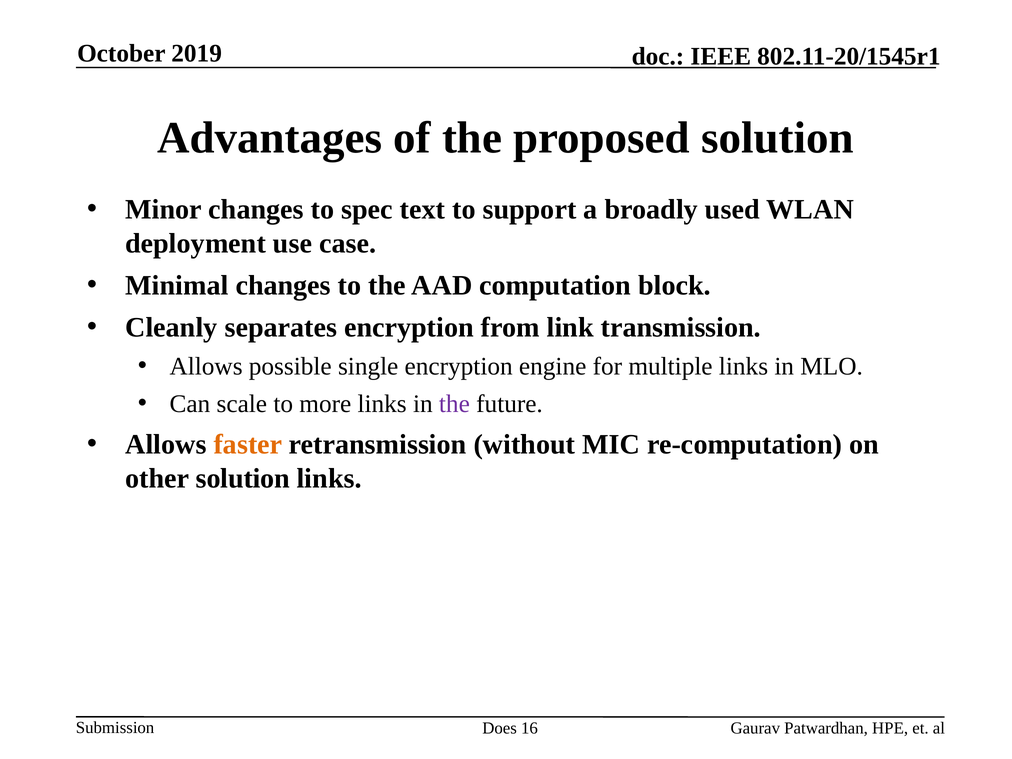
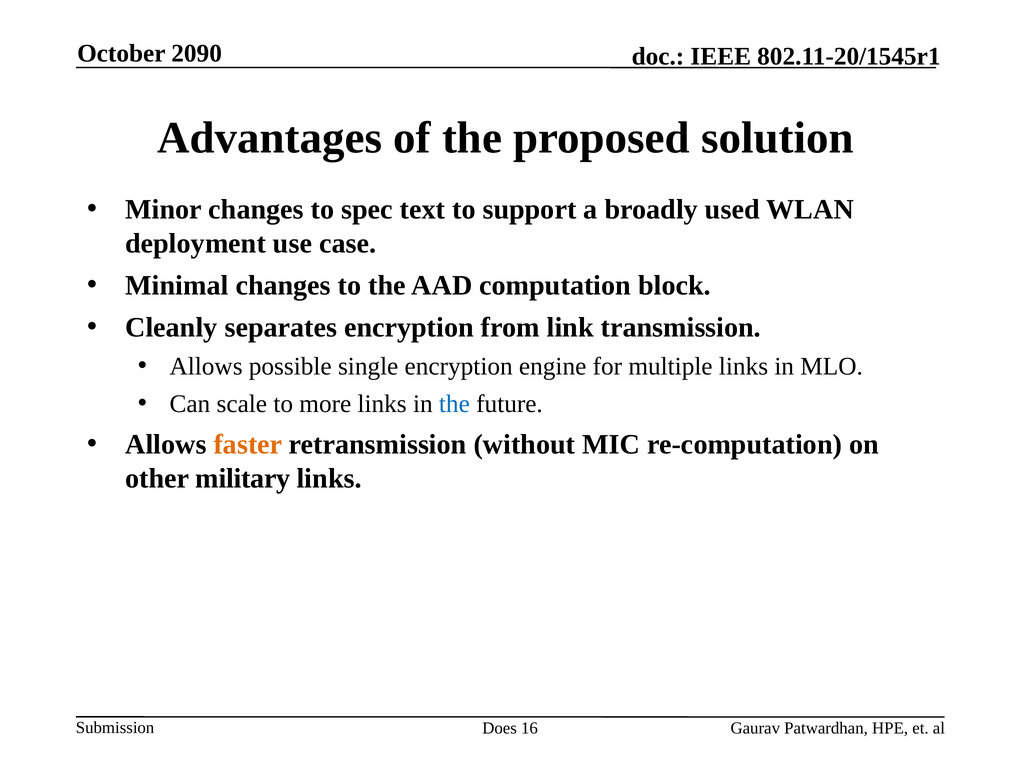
2019: 2019 -> 2090
the at (454, 404) colour: purple -> blue
other solution: solution -> military
